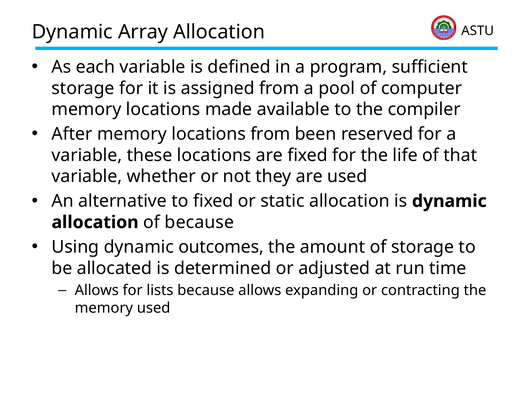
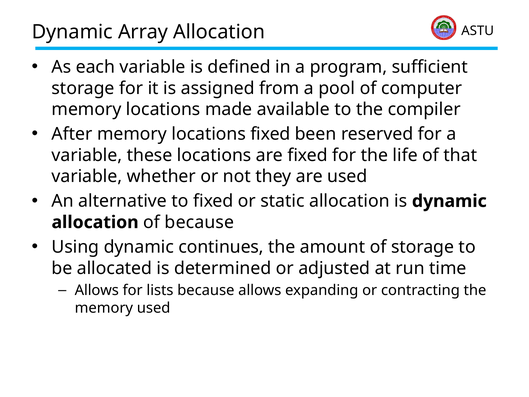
locations from: from -> fixed
outcomes: outcomes -> continues
